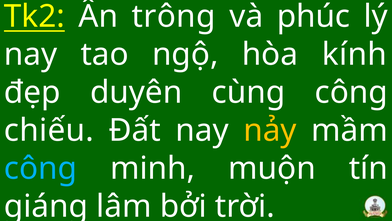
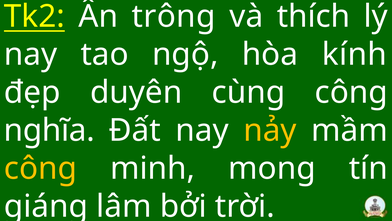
phúc: phúc -> thích
chiếu: chiếu -> nghĩa
công at (40, 168) colour: light blue -> yellow
muộn: muộn -> mong
